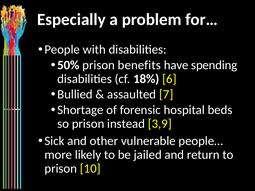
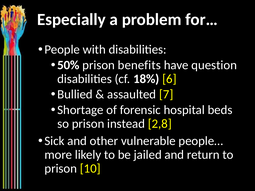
spending: spending -> question
3,9: 3,9 -> 2,8
